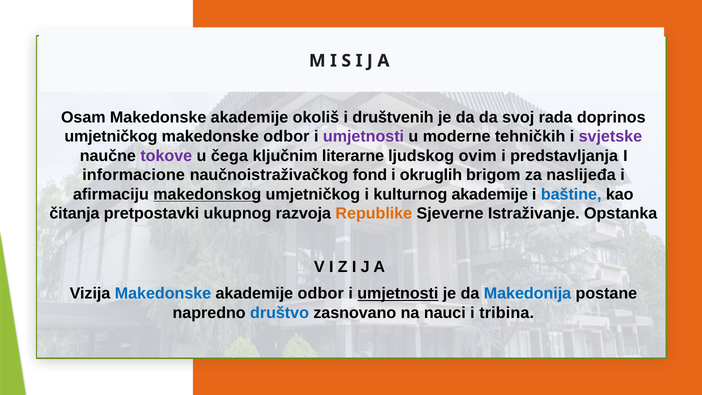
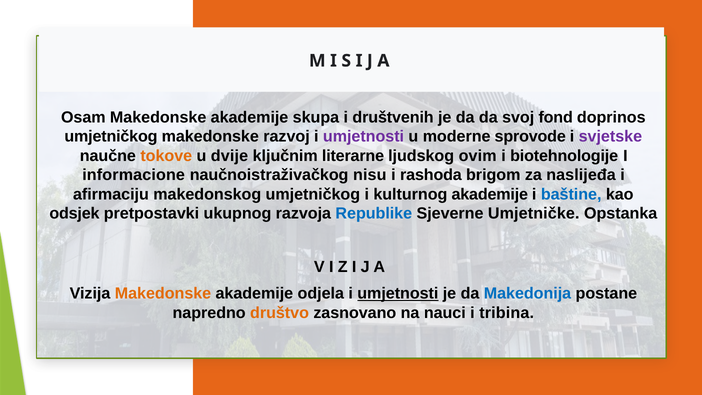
okoliš: okoliš -> skupa
rada: rada -> fond
makedonske odbor: odbor -> razvoj
tehničkih: tehničkih -> sprovode
tokove colour: purple -> orange
čega: čega -> dvije
predstavljanja: predstavljanja -> biotehnologije
fond: fond -> nisu
okruglih: okruglih -> rashoda
makedonskog underline: present -> none
čitanja: čitanja -> odsjek
Republike colour: orange -> blue
Istraživanje: Istraživanje -> Umjetničke
Makedonske at (163, 293) colour: blue -> orange
akademije odbor: odbor -> odjela
društvo colour: blue -> orange
